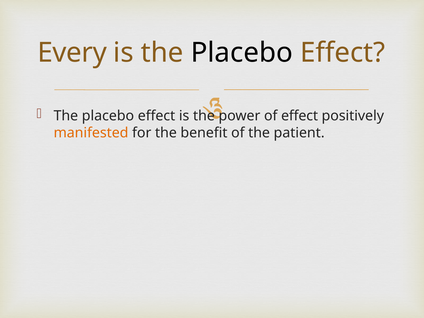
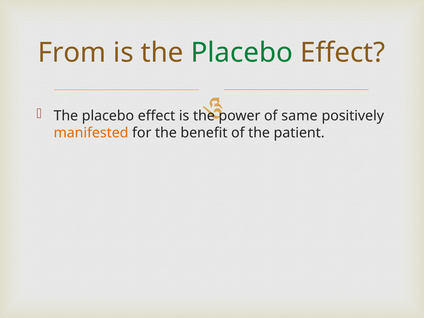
Every: Every -> From
Placebo at (242, 53) colour: black -> green
of effect: effect -> same
